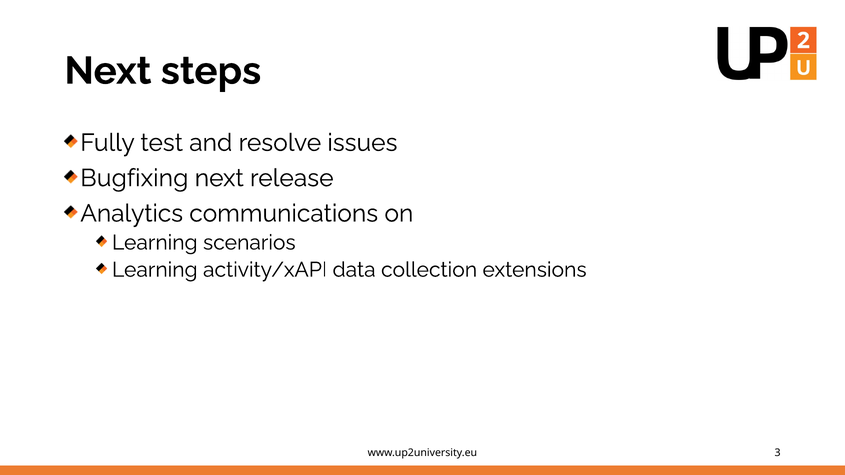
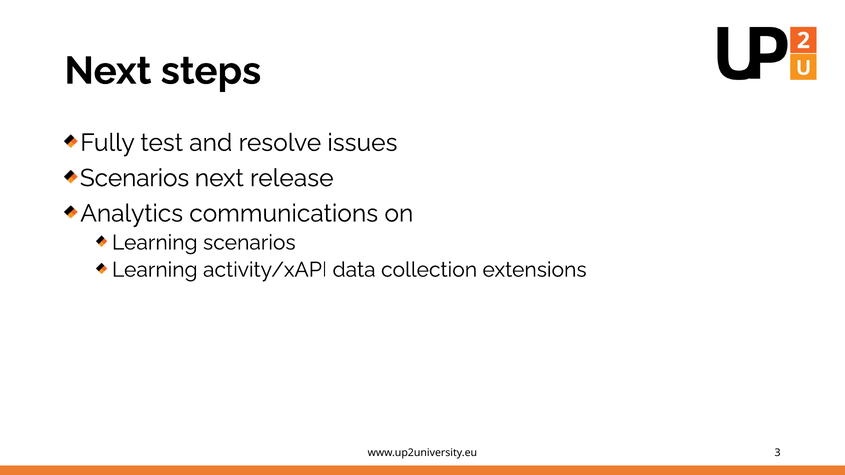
Bugfixing at (134, 178): Bugfixing -> Scenarios
